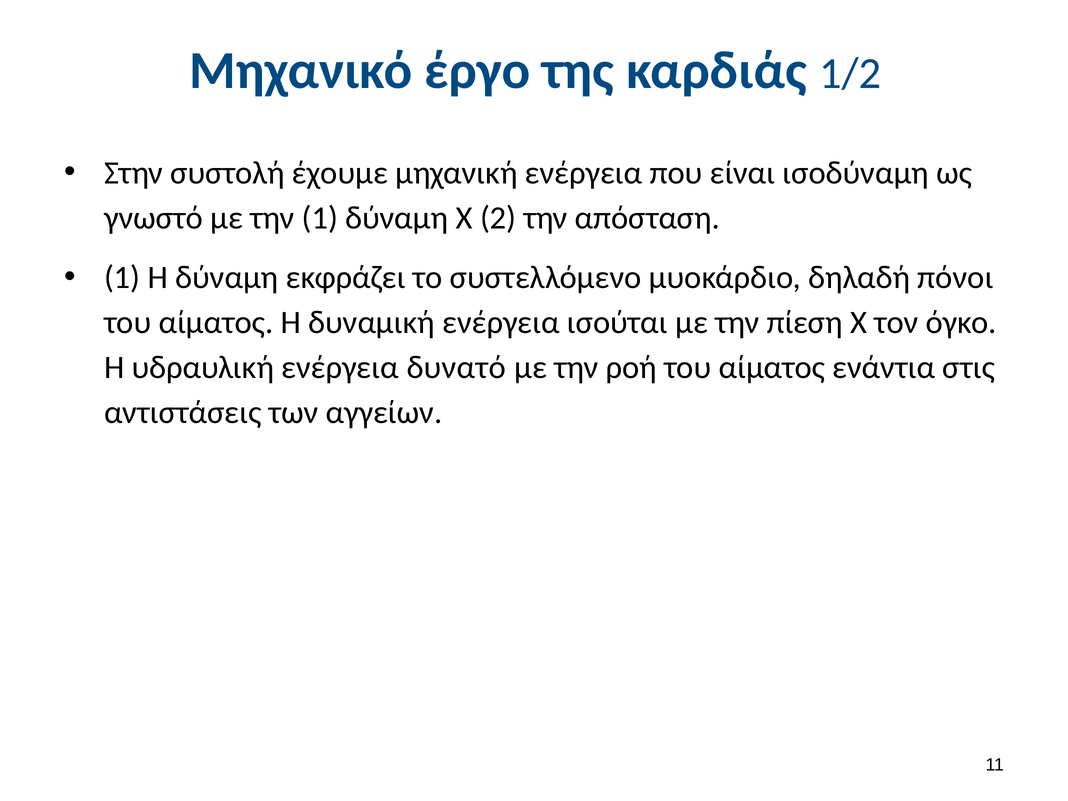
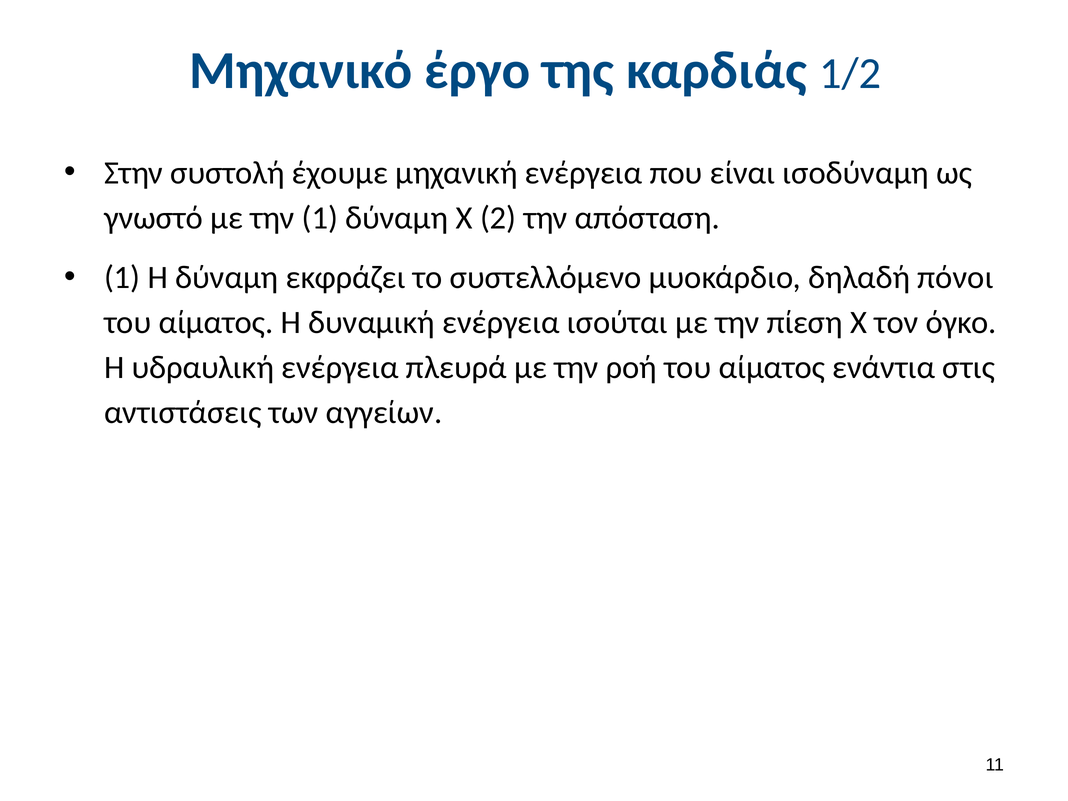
δυνατό: δυνατό -> πλευρά
